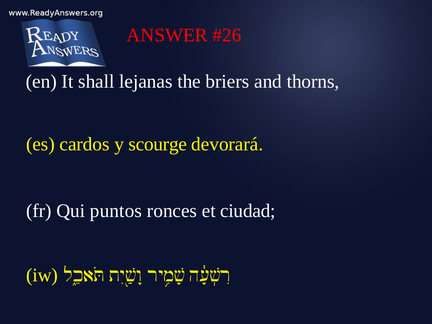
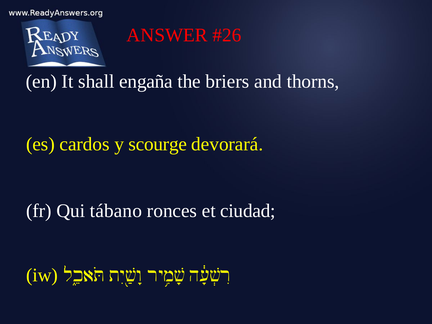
lejanas: lejanas -> engaña
puntos: puntos -> tábano
